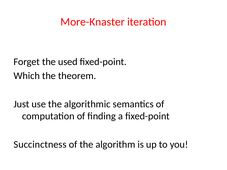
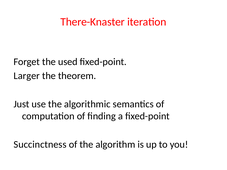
More-Knaster: More-Knaster -> There-Knaster
Which: Which -> Larger
